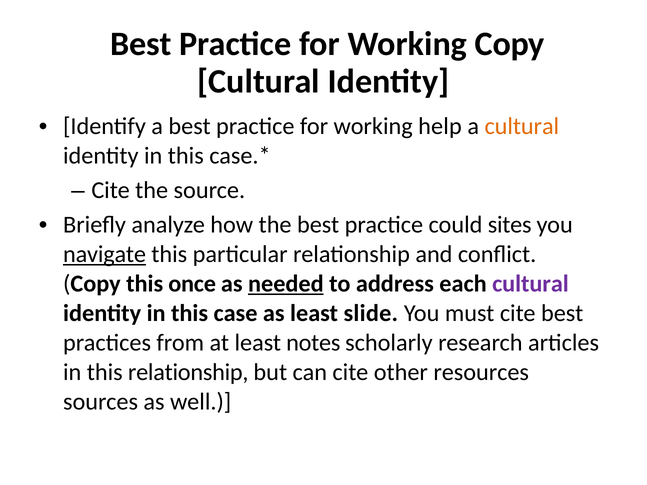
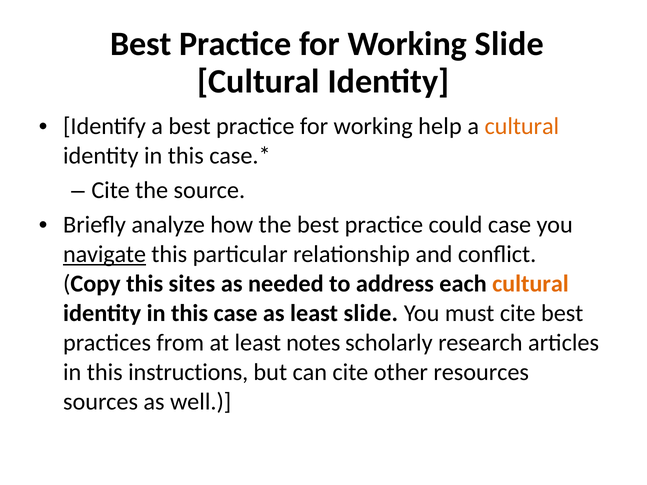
Working Copy: Copy -> Slide
could sites: sites -> case
once: once -> sites
needed underline: present -> none
cultural at (530, 284) colour: purple -> orange
this relationship: relationship -> instructions
